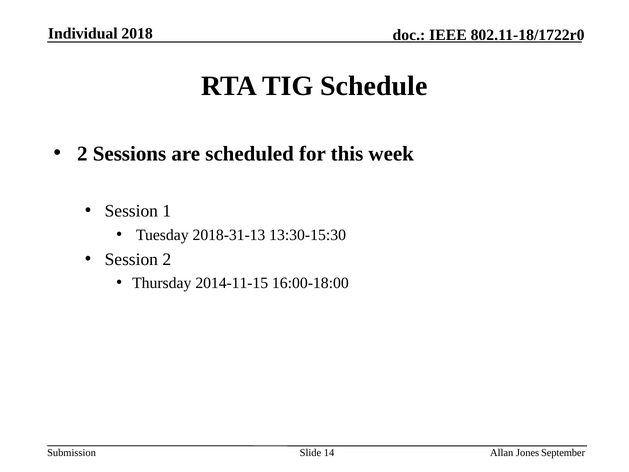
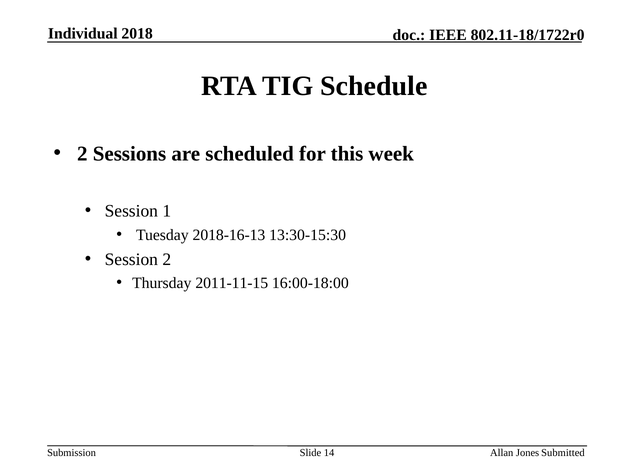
2018-31-13: 2018-31-13 -> 2018-16-13
2014-11-15: 2014-11-15 -> 2011-11-15
September: September -> Submitted
